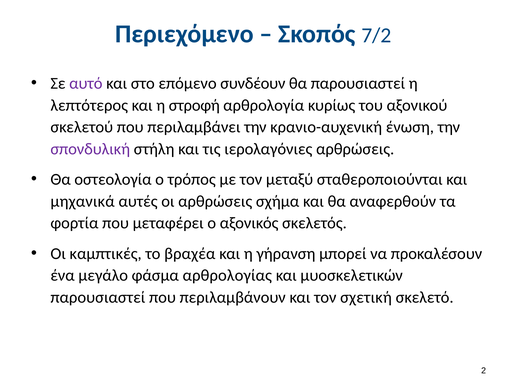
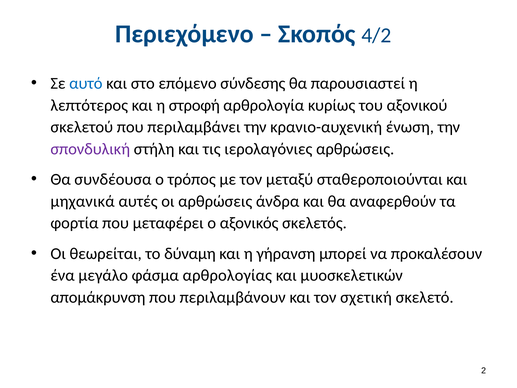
7/2: 7/2 -> 4/2
αυτό colour: purple -> blue
συνδέουν: συνδέουν -> σύνδεσης
οστεολογία: οστεολογία -> συνδέουσα
σχήμα: σχήμα -> άνδρα
καμπτικές: καμπτικές -> θεωρείται
βραχέα: βραχέα -> δύναμη
παρουσιαστεί at (98, 297): παρουσιαστεί -> απομάκρυνση
